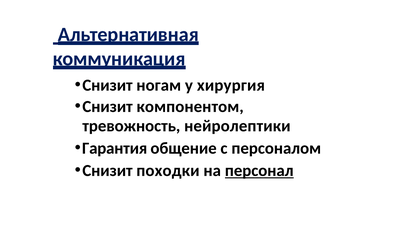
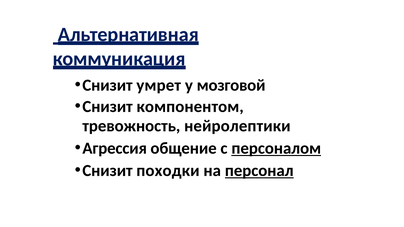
ногам: ногам -> умрет
хирургия: хирургия -> мозговой
Гарантия: Гарантия -> Агрессия
персоналом underline: none -> present
